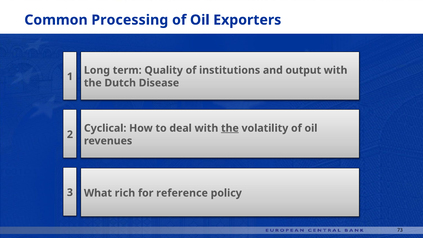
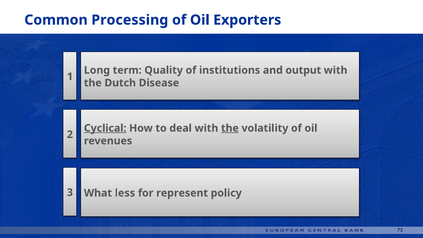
Cyclical underline: none -> present
rich: rich -> less
reference: reference -> represent
